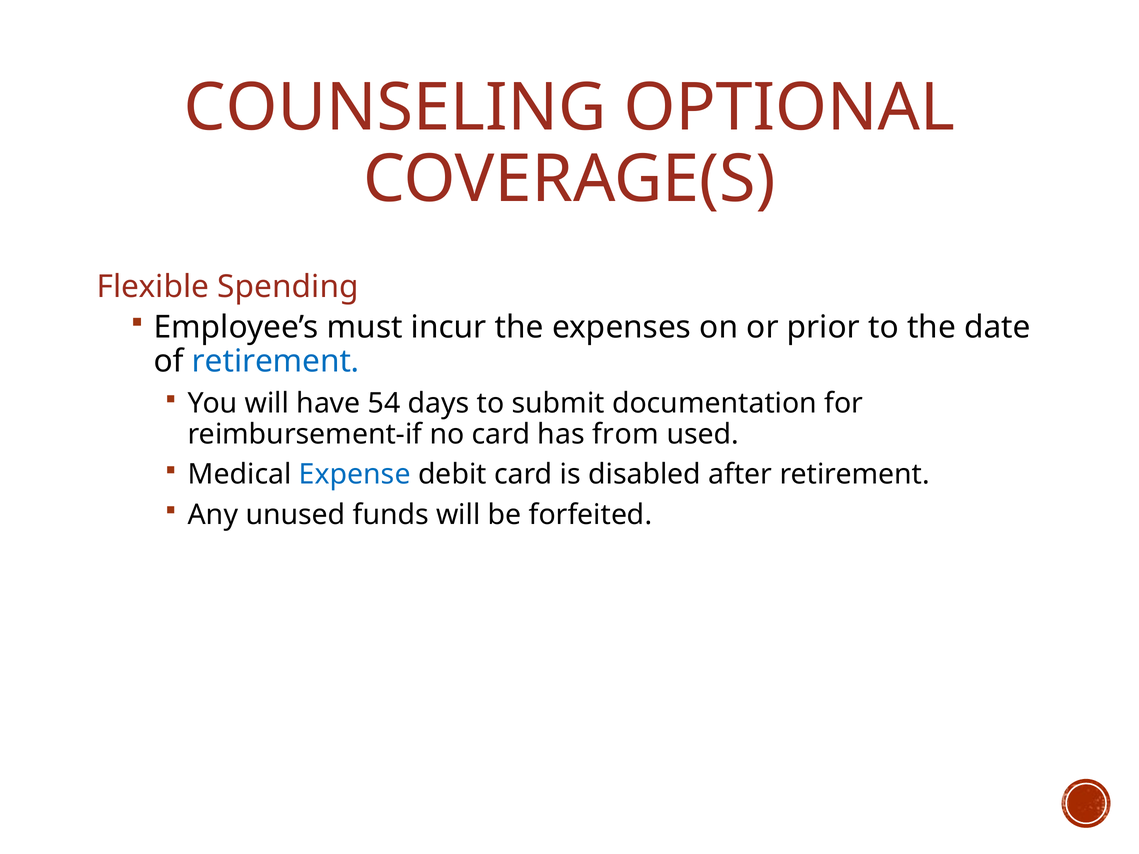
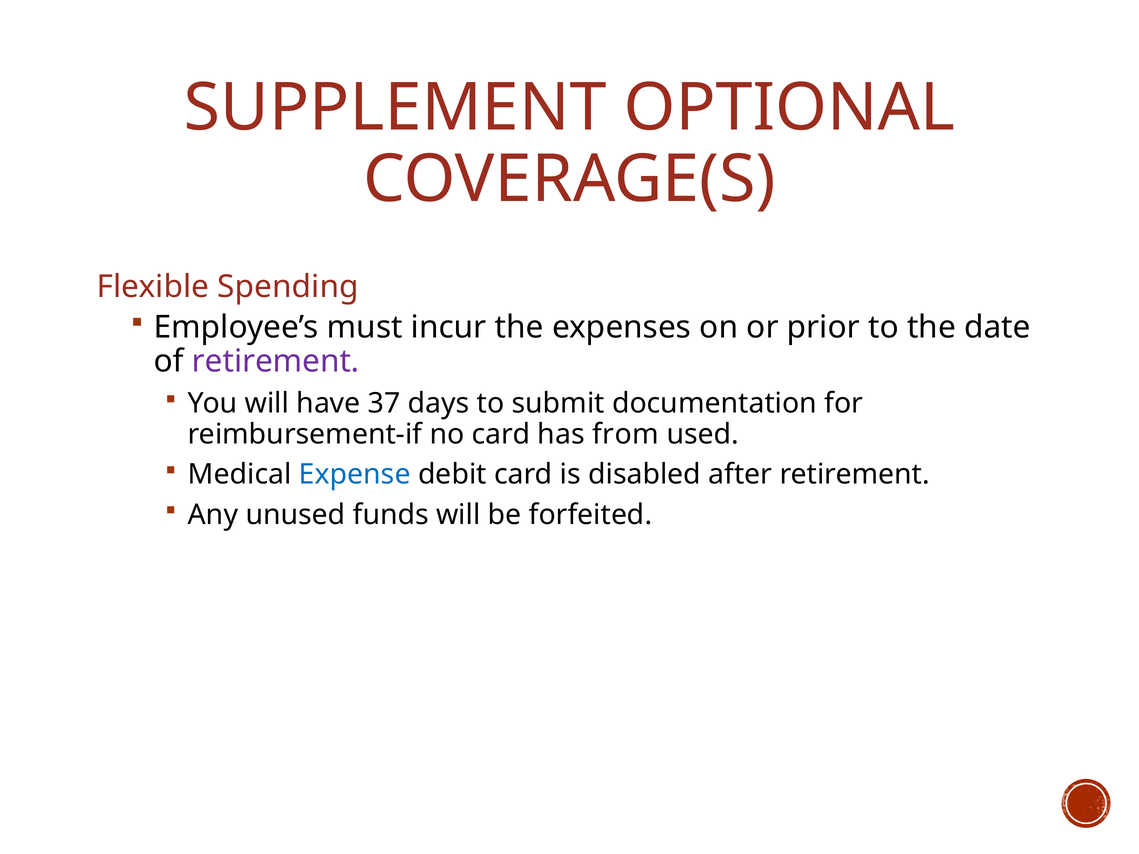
COUNSELING: COUNSELING -> SUPPLEMENT
retirement at (276, 362) colour: blue -> purple
54: 54 -> 37
